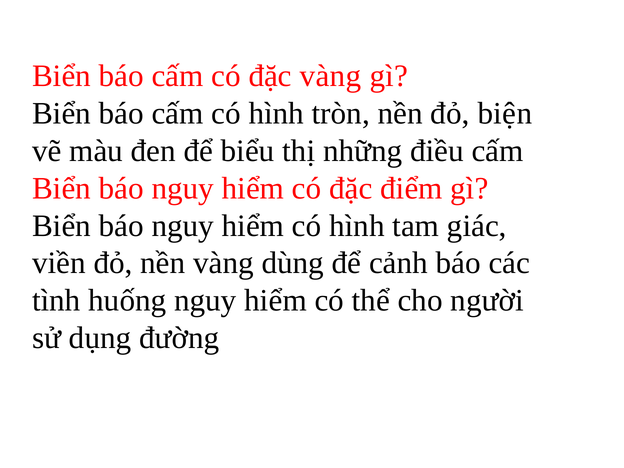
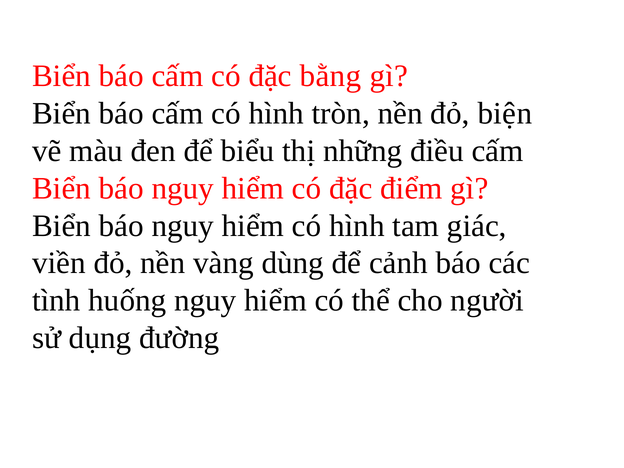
đặc vàng: vàng -> bằng
